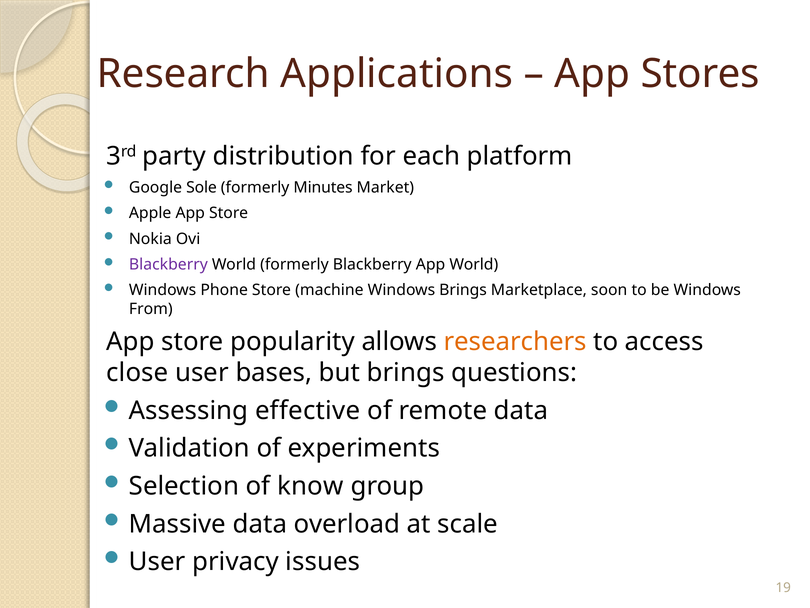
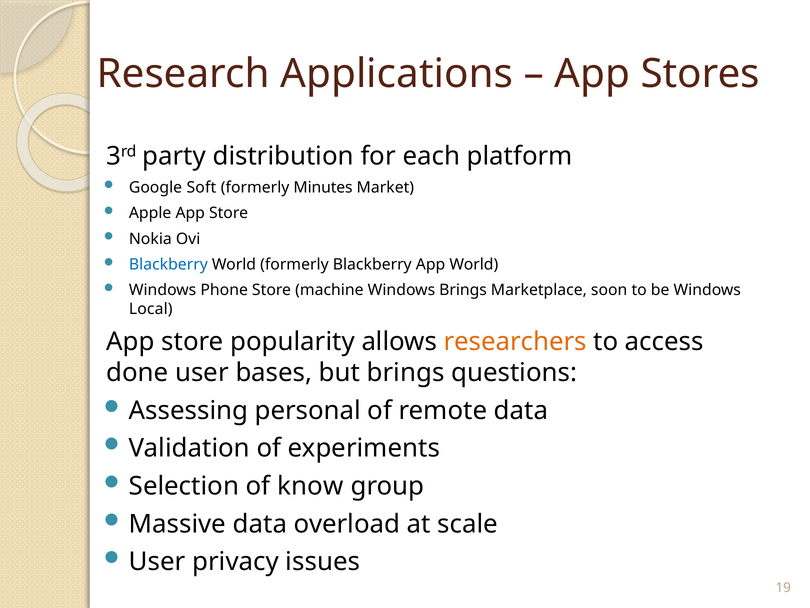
Sole: Sole -> Soft
Blackberry at (168, 264) colour: purple -> blue
From: From -> Local
close: close -> done
effective: effective -> personal
